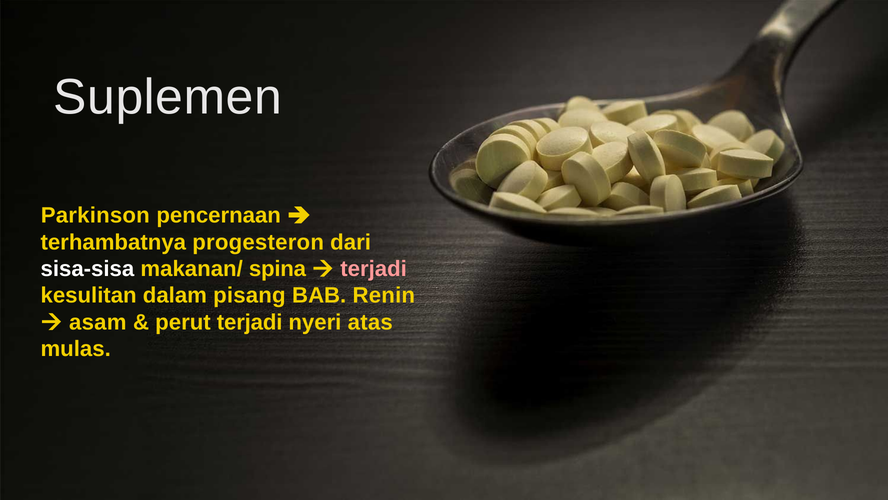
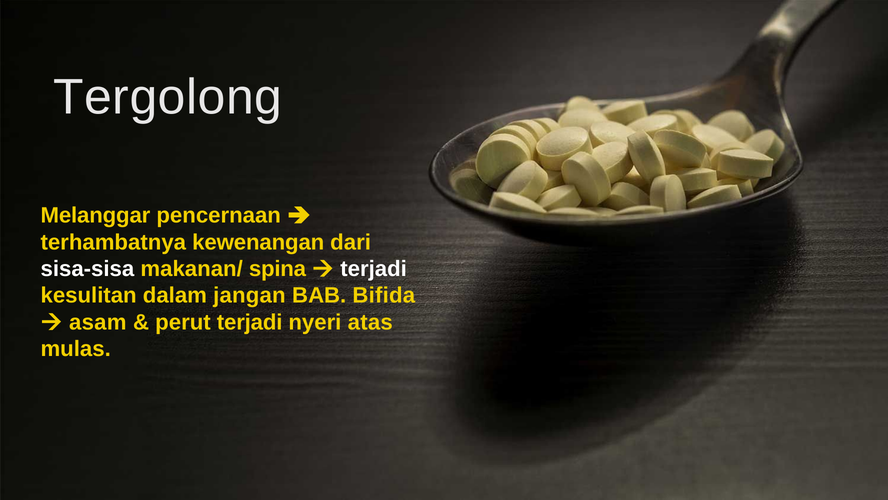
Suplemen: Suplemen -> Tergolong
Parkinson: Parkinson -> Melanggar
progesteron: progesteron -> kewenangan
terjadi at (374, 269) colour: pink -> white
pisang: pisang -> jangan
Renin: Renin -> Bifida
